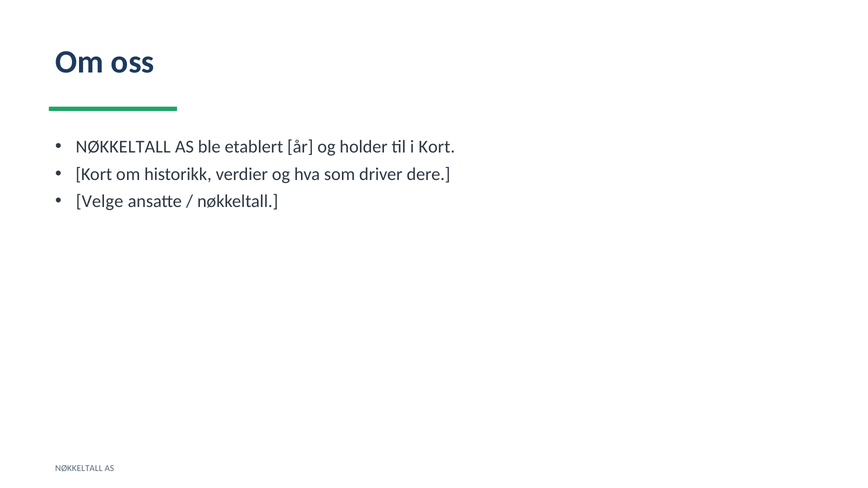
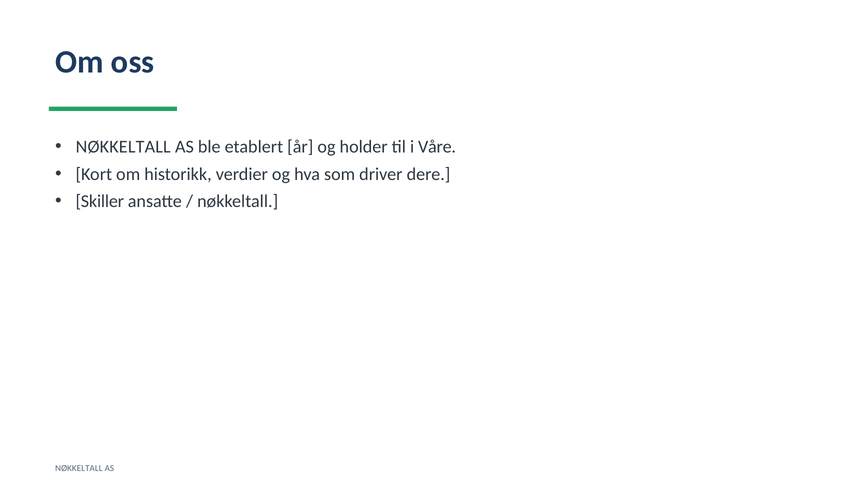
i Kort: Kort -> Våre
Velge: Velge -> Skiller
